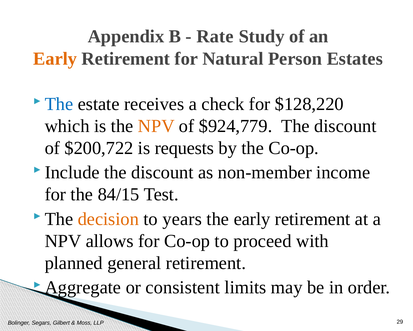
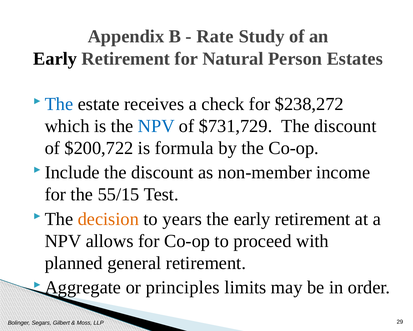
Early at (55, 58) colour: orange -> black
$128,220: $128,220 -> $238,272
NPV at (156, 126) colour: orange -> blue
$924,779: $924,779 -> $731,729
requests: requests -> formula
84/15: 84/15 -> 55/15
consistent: consistent -> principles
